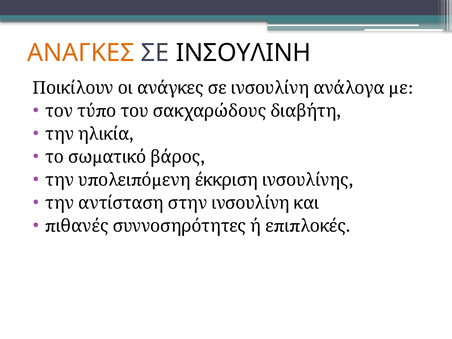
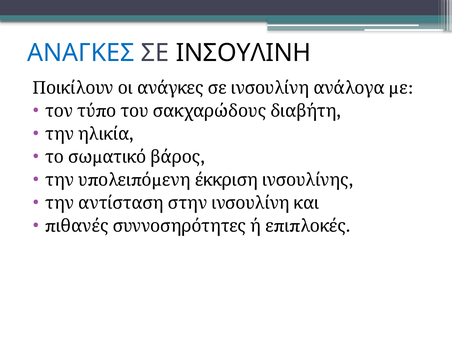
ΑΝΑΓΚΕΣ colour: orange -> blue
